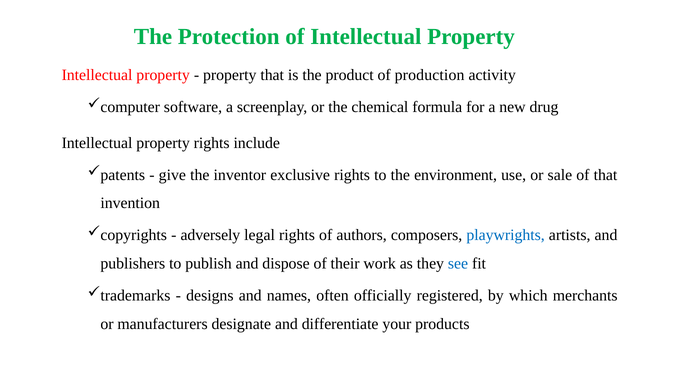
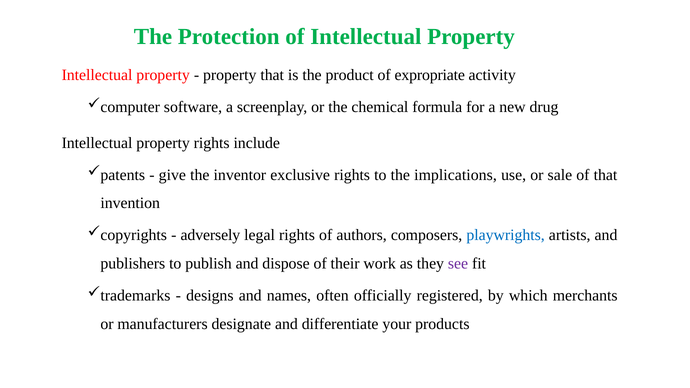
production: production -> expropriate
environment: environment -> implications
see colour: blue -> purple
